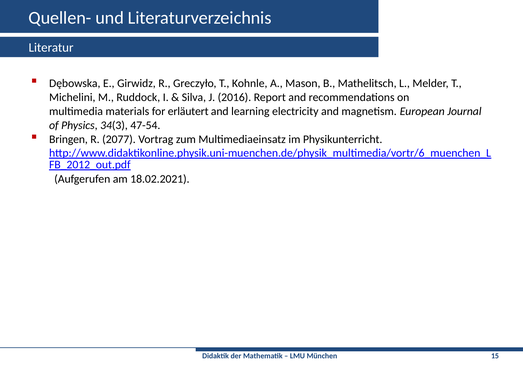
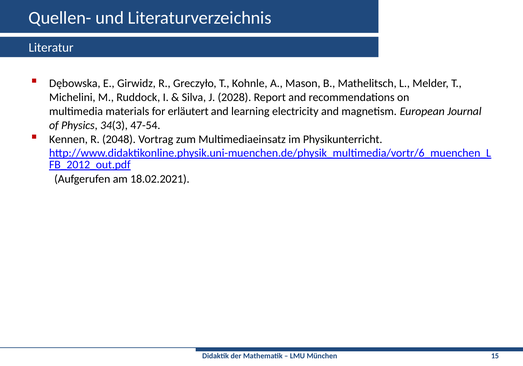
2016: 2016 -> 2028
Bringen: Bringen -> Kennen
2077: 2077 -> 2048
